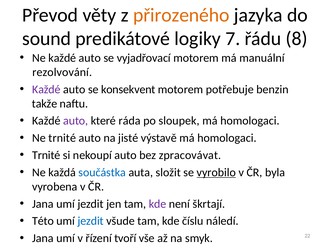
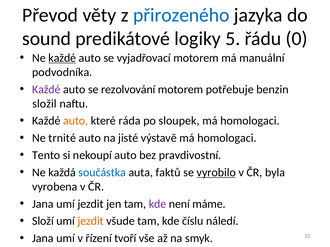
přirozeného colour: orange -> blue
7: 7 -> 5
8: 8 -> 0
každé at (62, 58) underline: none -> present
rezolvování: rezolvování -> podvodníka
konsekvent: konsekvent -> rezolvování
takže: takže -> složil
auto at (76, 121) colour: purple -> orange
Trnité at (46, 156): Trnité -> Tento
zpracovávat: zpracovávat -> pravdivostní
složit: složit -> faktů
škrtají: škrtají -> máme
Této: Této -> Složí
jezdit at (91, 221) colour: blue -> orange
